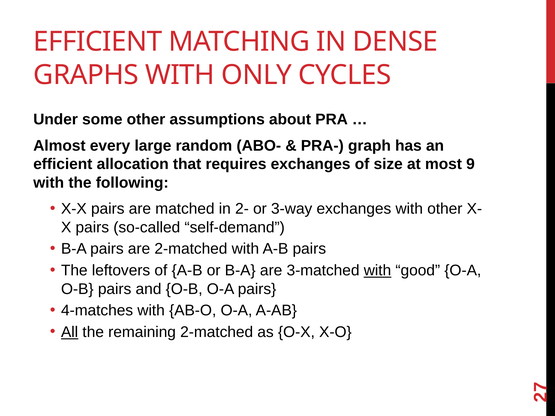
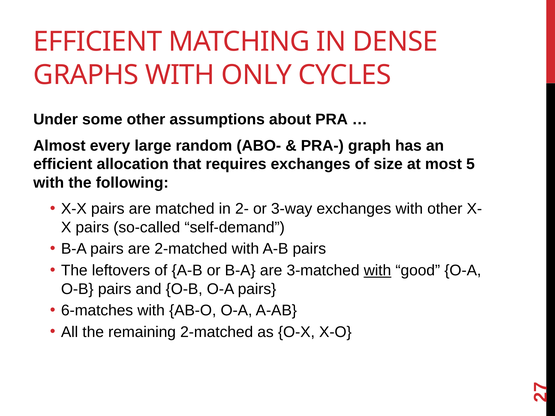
9: 9 -> 5
4-matches: 4-matches -> 6-matches
All underline: present -> none
